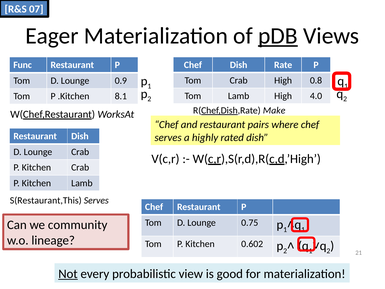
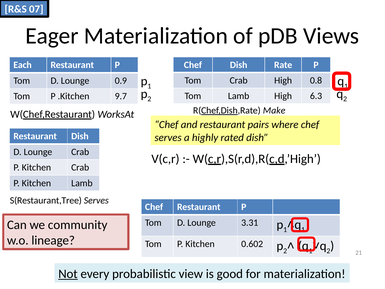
pDB underline: present -> none
Func: Func -> Each
4.0: 4.0 -> 6.3
8.1: 8.1 -> 9.7
S(Restaurant,This: S(Restaurant,This -> S(Restaurant,Tree
0.75: 0.75 -> 3.31
